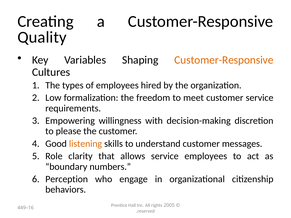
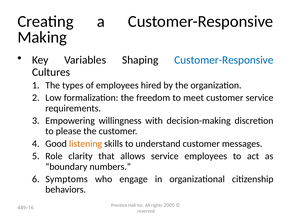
Quality: Quality -> Making
Customer-Responsive at (224, 60) colour: orange -> blue
Perception: Perception -> Symptoms
